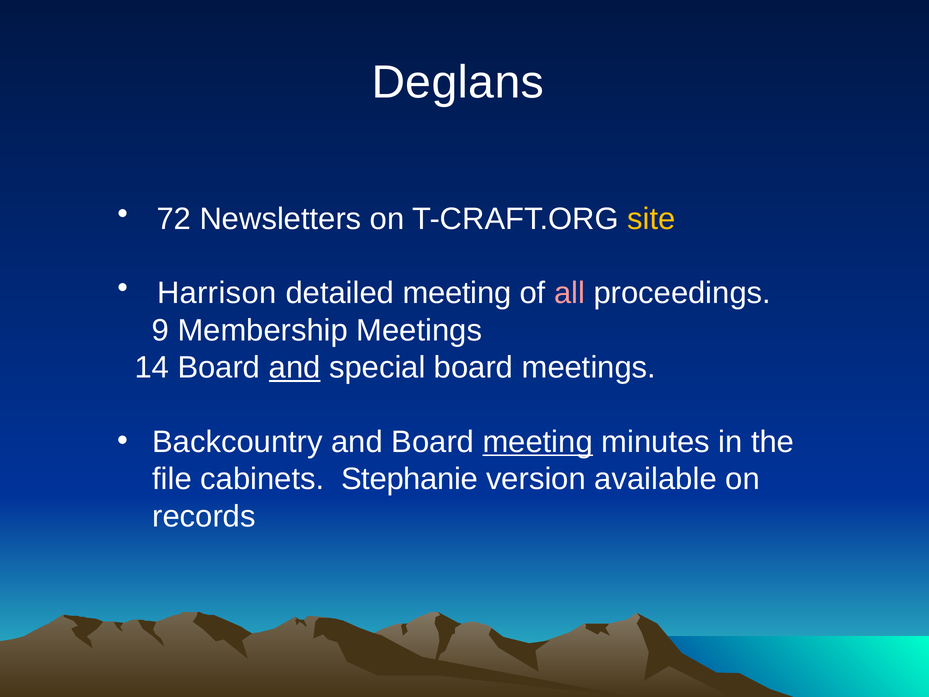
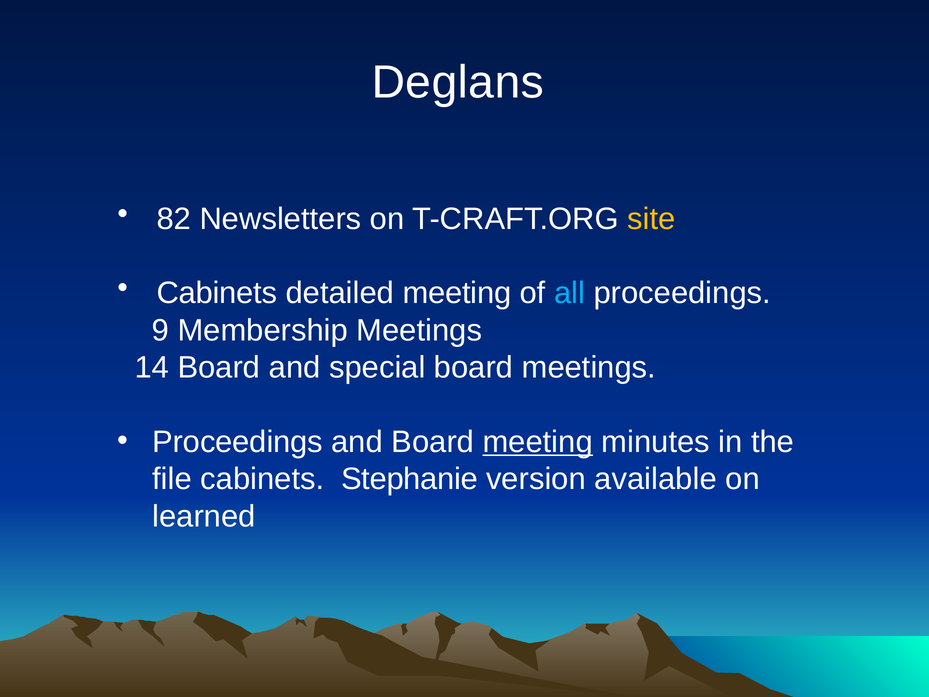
72: 72 -> 82
Harrison at (217, 293): Harrison -> Cabinets
all colour: pink -> light blue
and at (295, 367) underline: present -> none
Backcountry at (237, 442): Backcountry -> Proceedings
records: records -> learned
